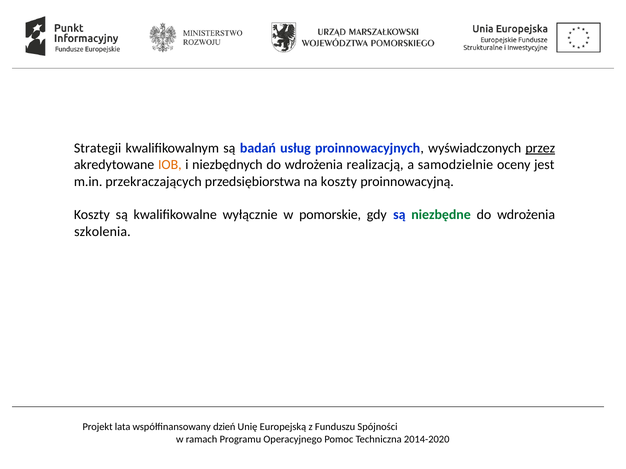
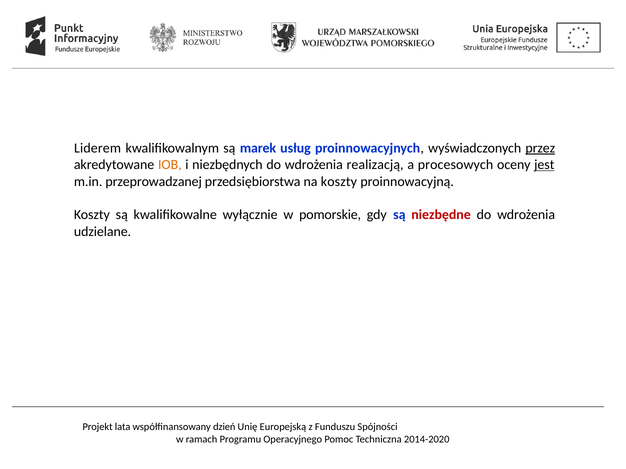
Strategii: Strategii -> Liderem
badań: badań -> marek
samodzielnie: samodzielnie -> procesowych
jest underline: none -> present
przekraczających: przekraczających -> przeprowadzanej
niezbędne colour: green -> red
szkolenia: szkolenia -> udzielane
